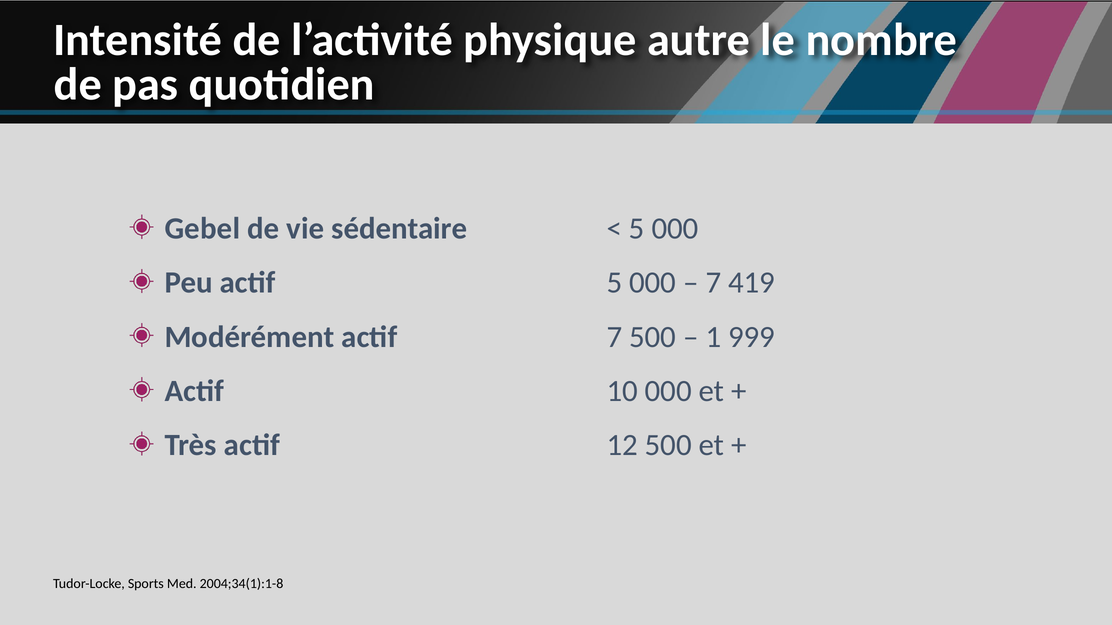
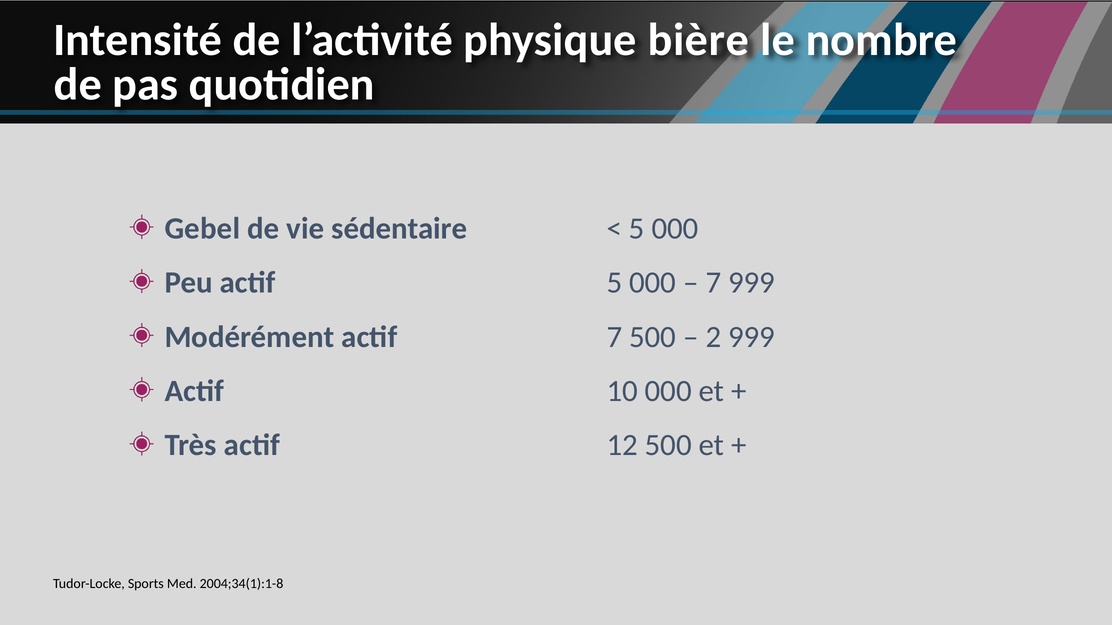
autre: autre -> bière
7 419: 419 -> 999
1: 1 -> 2
